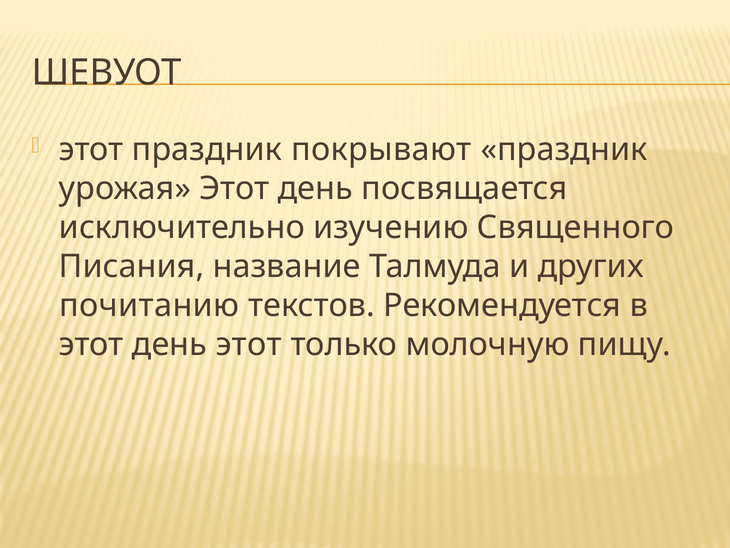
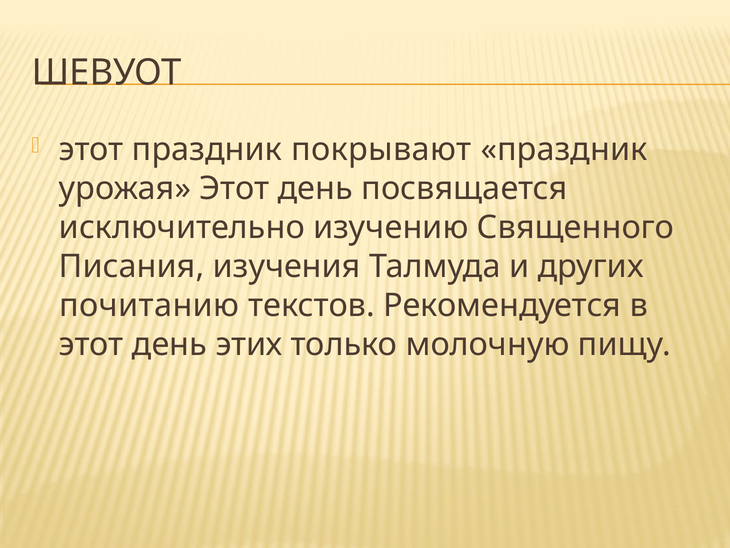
название: название -> изучения
день этот: этот -> этих
